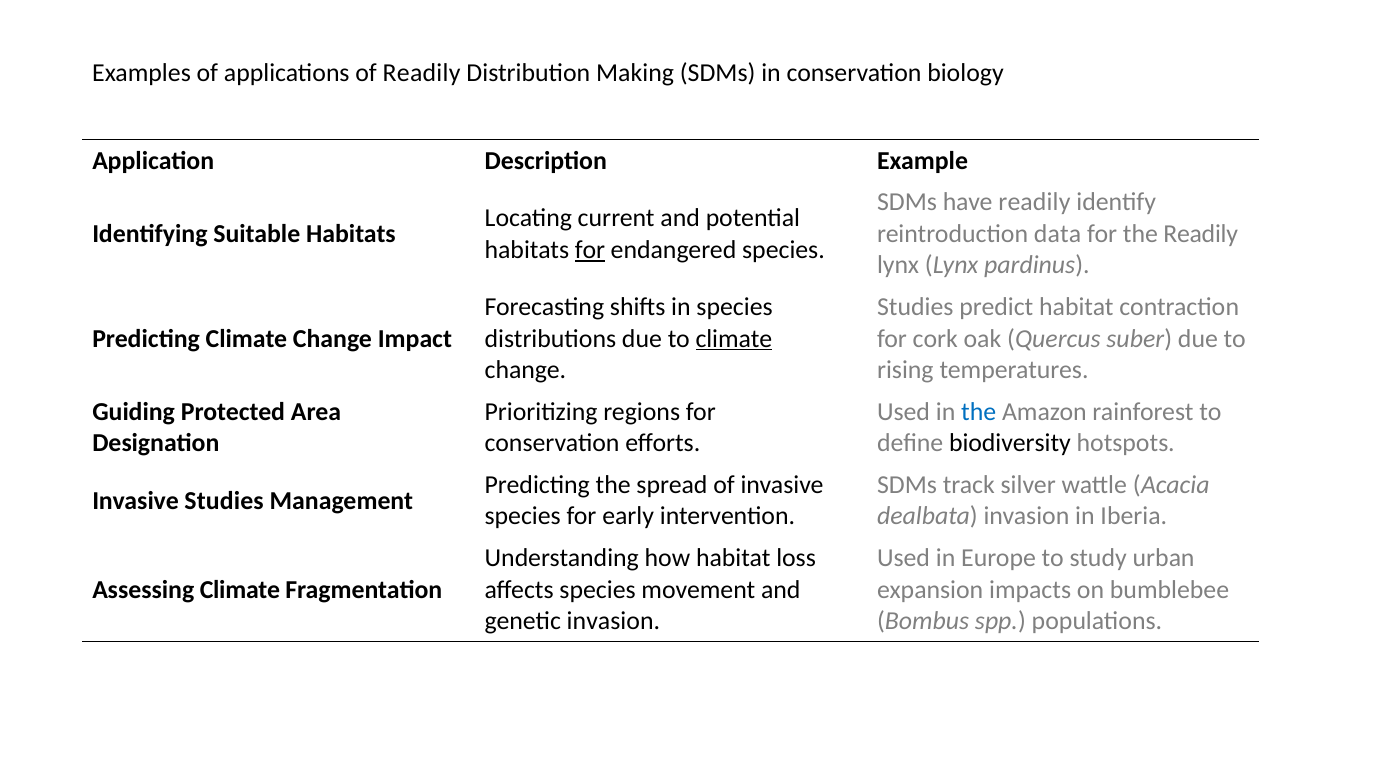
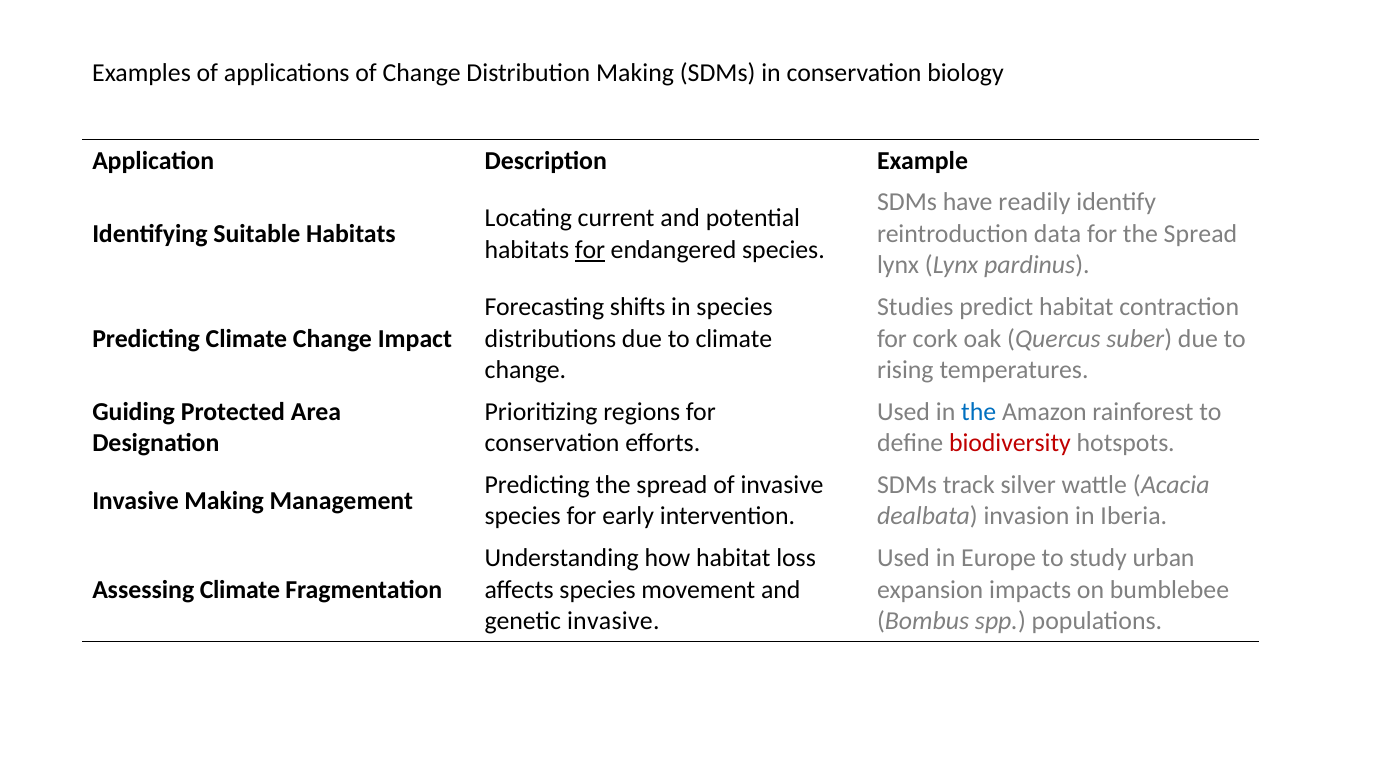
of Readily: Readily -> Change
for the Readily: Readily -> Spread
climate at (734, 339) underline: present -> none
biodiversity colour: black -> red
Invasive Studies: Studies -> Making
genetic invasion: invasion -> invasive
